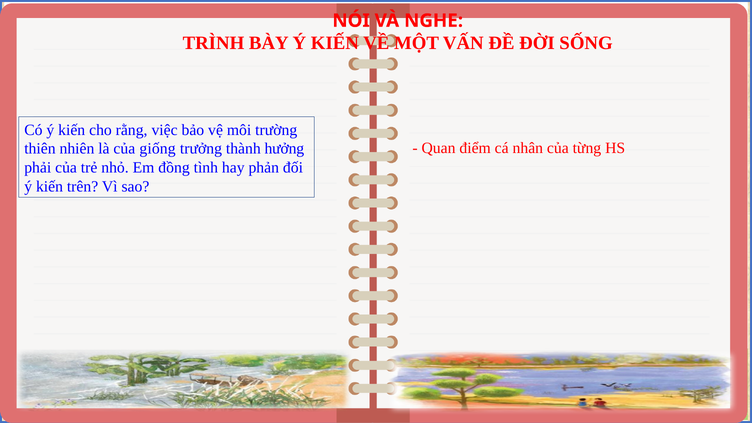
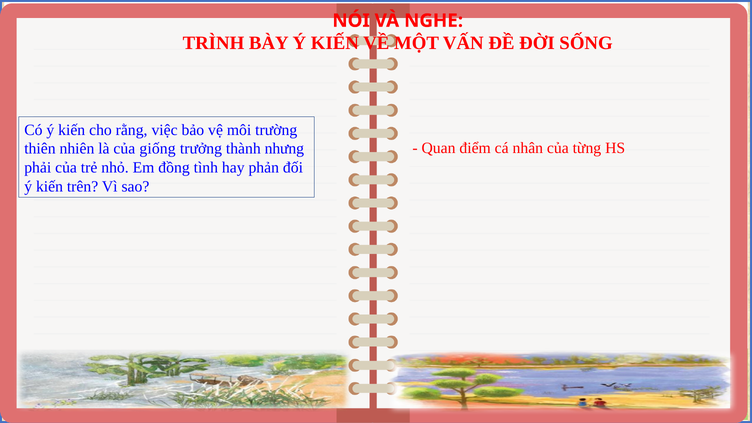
hưởng: hưởng -> nhưng
